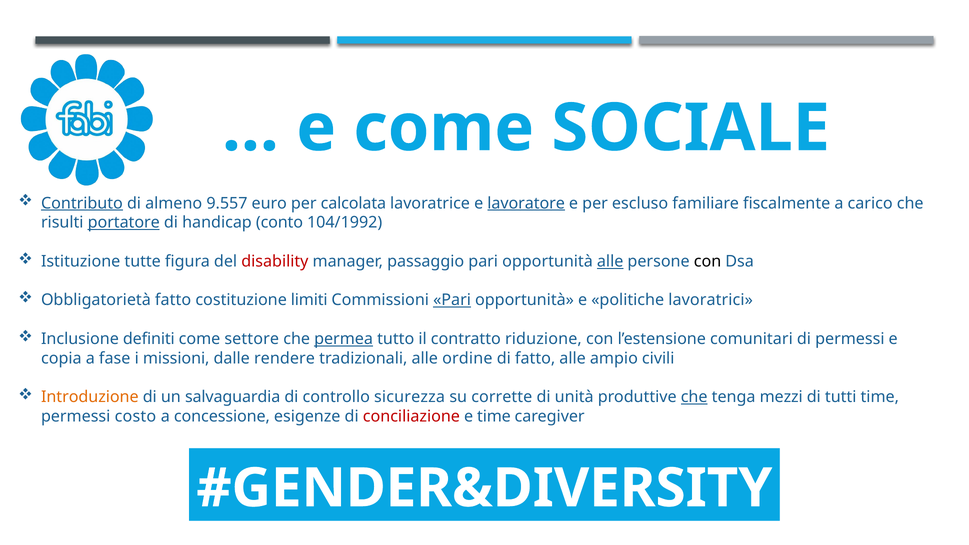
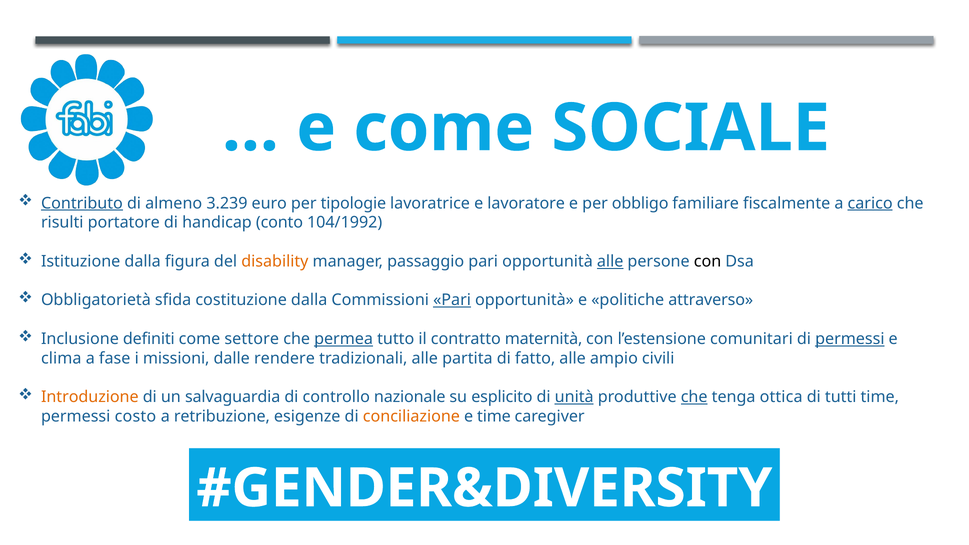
9.557: 9.557 -> 3.239
calcolata: calcolata -> tipologie
lavoratore underline: present -> none
escluso: escluso -> obbligo
carico underline: none -> present
portatore underline: present -> none
Istituzione tutte: tutte -> dalla
disability colour: red -> orange
Obbligatorietà fatto: fatto -> sfida
costituzione limiti: limiti -> dalla
lavoratrici: lavoratrici -> attraverso
riduzione: riduzione -> maternità
permessi at (850, 339) underline: none -> present
copia: copia -> clima
ordine: ordine -> partita
sicurezza: sicurezza -> nazionale
corrette: corrette -> esplicito
unità underline: none -> present
mezzi: mezzi -> ottica
concessione: concessione -> retribuzione
conciliazione colour: red -> orange
